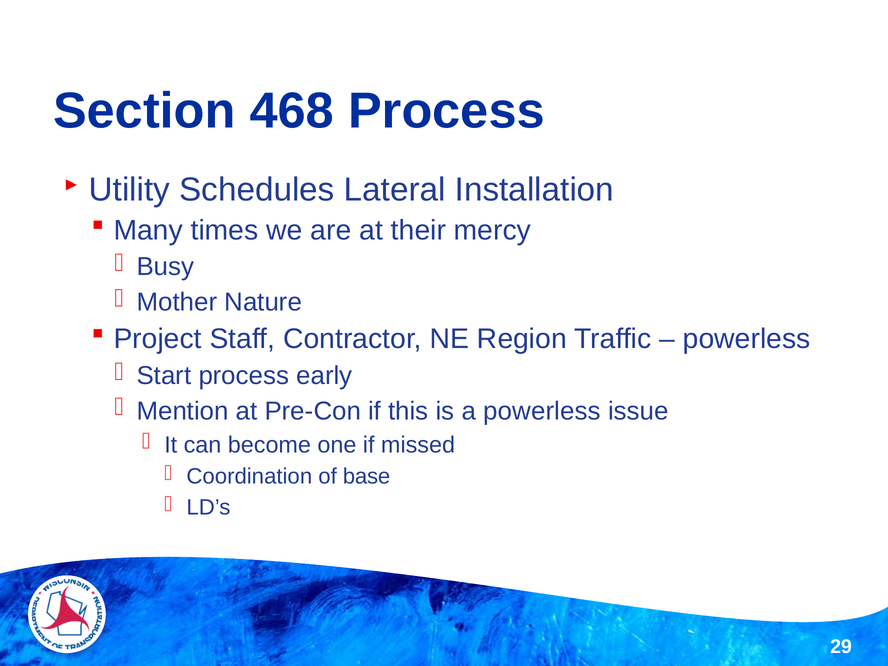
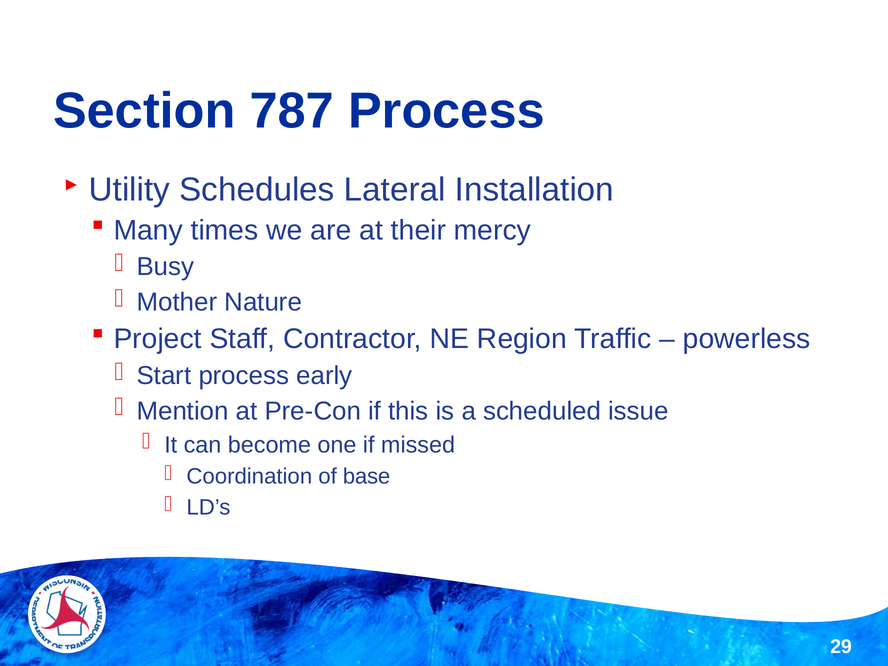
468: 468 -> 787
a powerless: powerless -> scheduled
